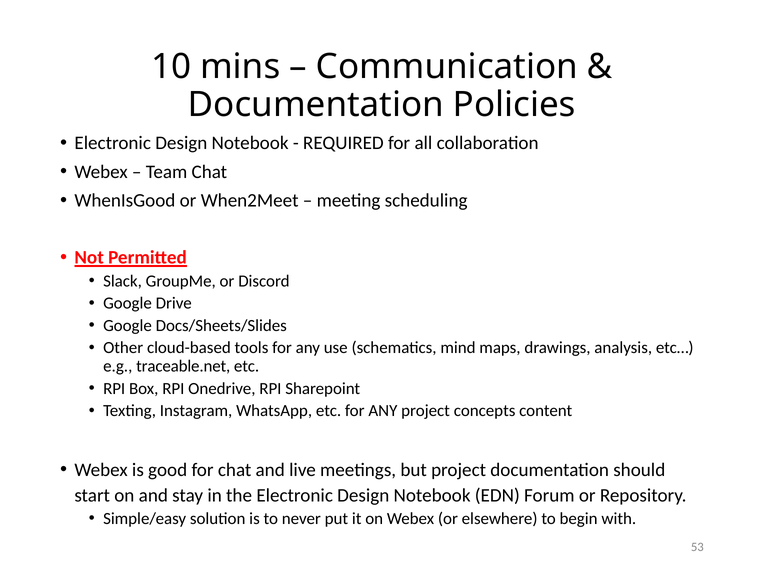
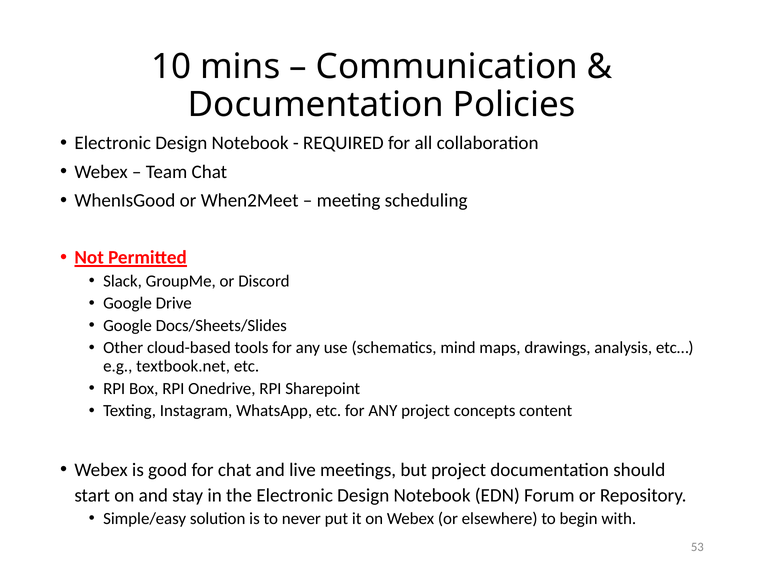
traceable.net: traceable.net -> textbook.net
